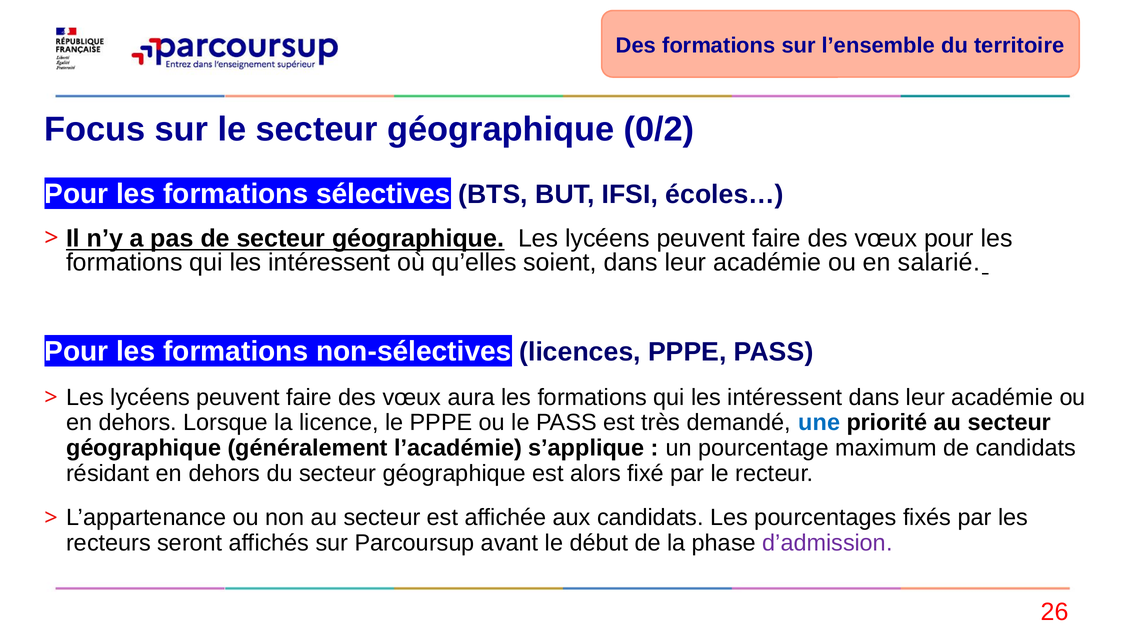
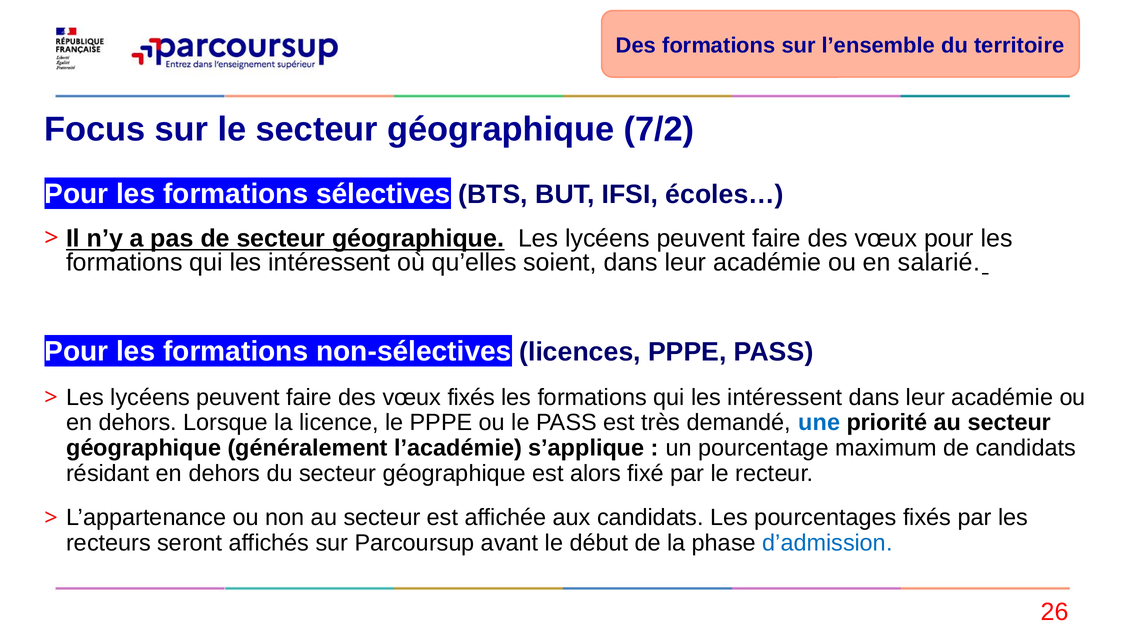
0/2: 0/2 -> 7/2
vœux aura: aura -> fixés
d’admission colour: purple -> blue
